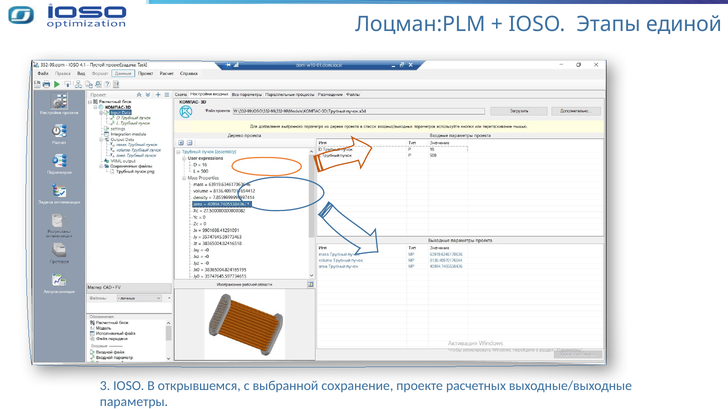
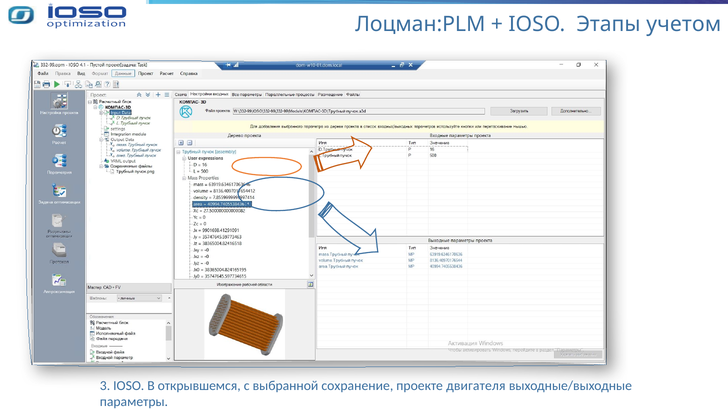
единой: единой -> учетом
расчетных: расчетных -> двигателя
